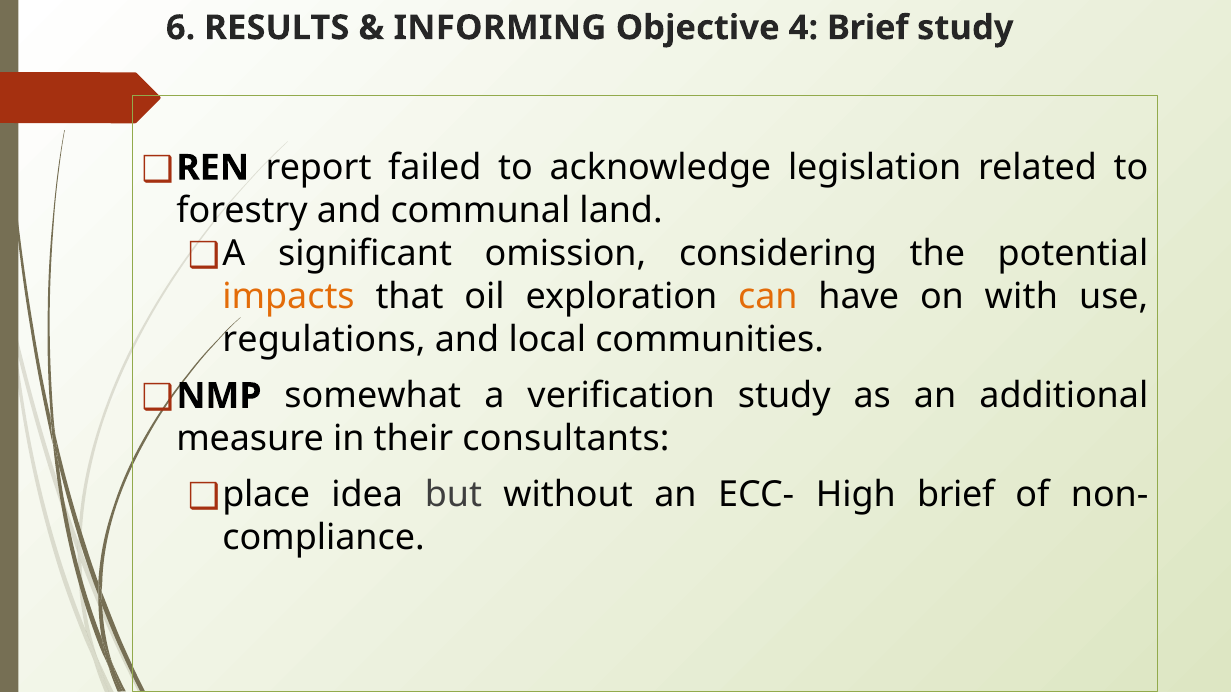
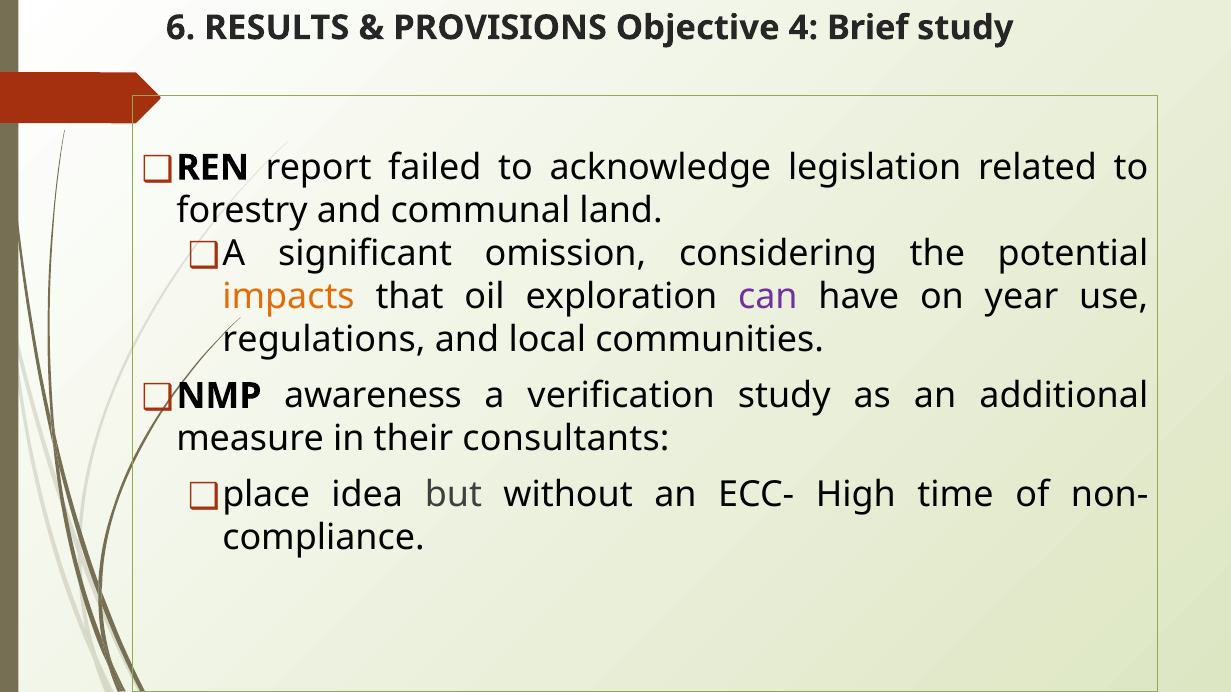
INFORMING: INFORMING -> PROVISIONS
can colour: orange -> purple
with: with -> year
somewhat: somewhat -> awareness
High brief: brief -> time
